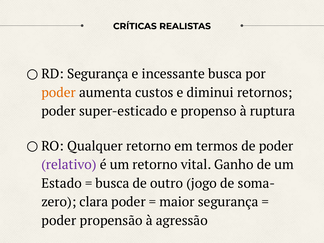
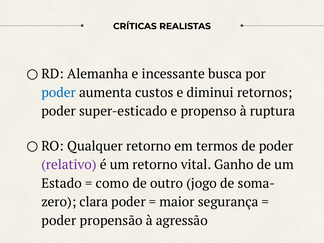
RD Segurança: Segurança -> Alemanha
poder at (59, 93) colour: orange -> blue
busca at (112, 183): busca -> como
